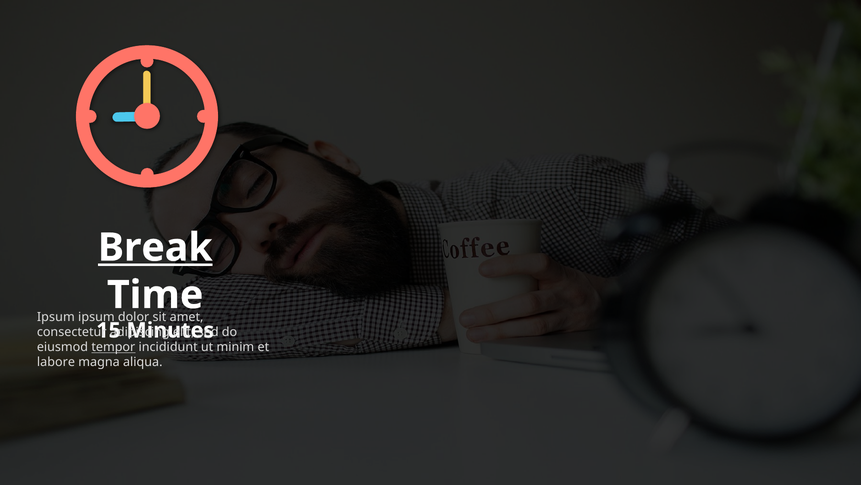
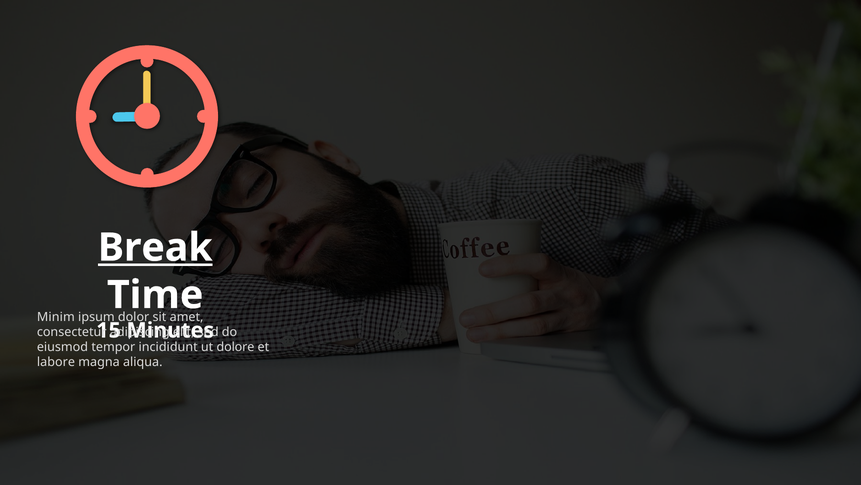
Ipsum at (56, 317): Ipsum -> Minim
tempor underline: present -> none
minim: minim -> dolore
